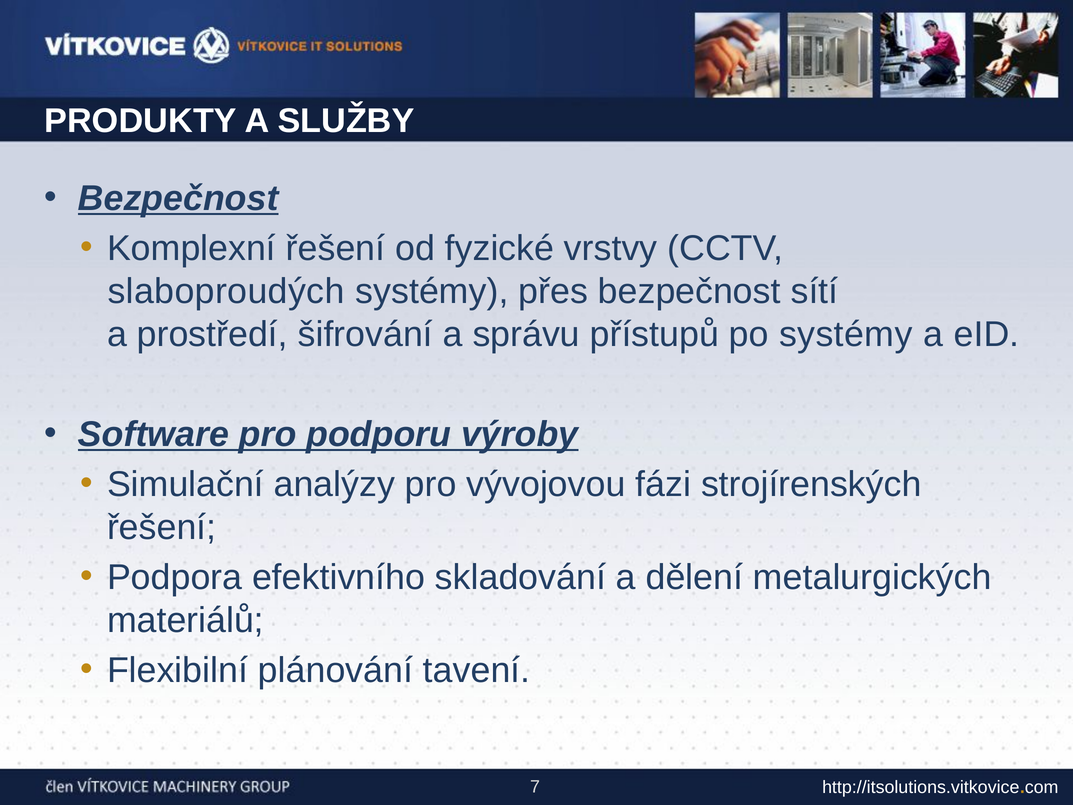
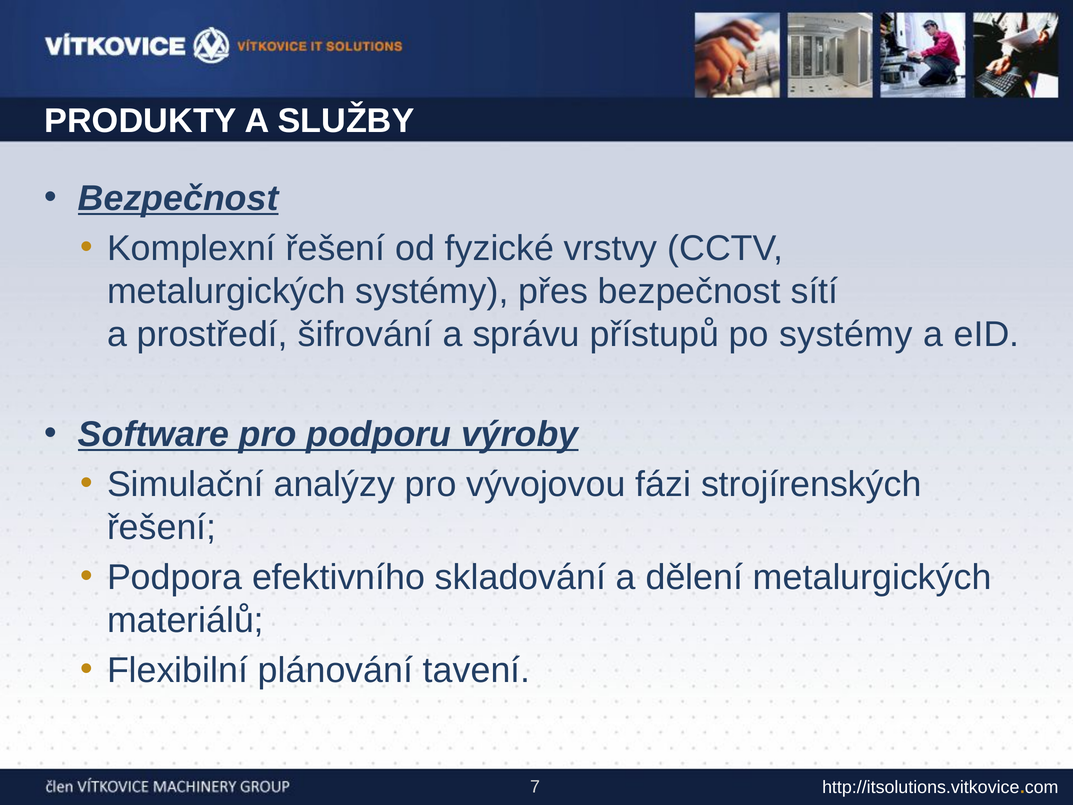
slaboproudých at (226, 291): slaboproudých -> metalurgických
